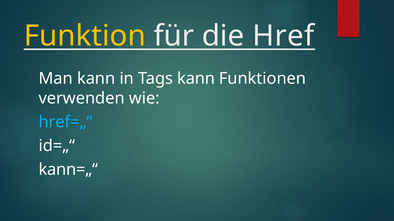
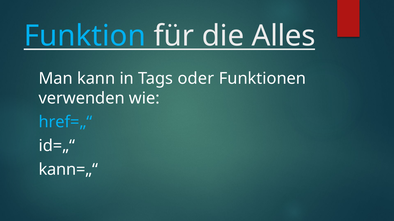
Funktion colour: yellow -> light blue
Href: Href -> Alles
Tags kann: kann -> oder
